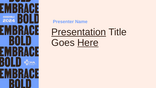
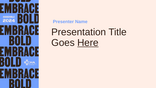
Presentation underline: present -> none
